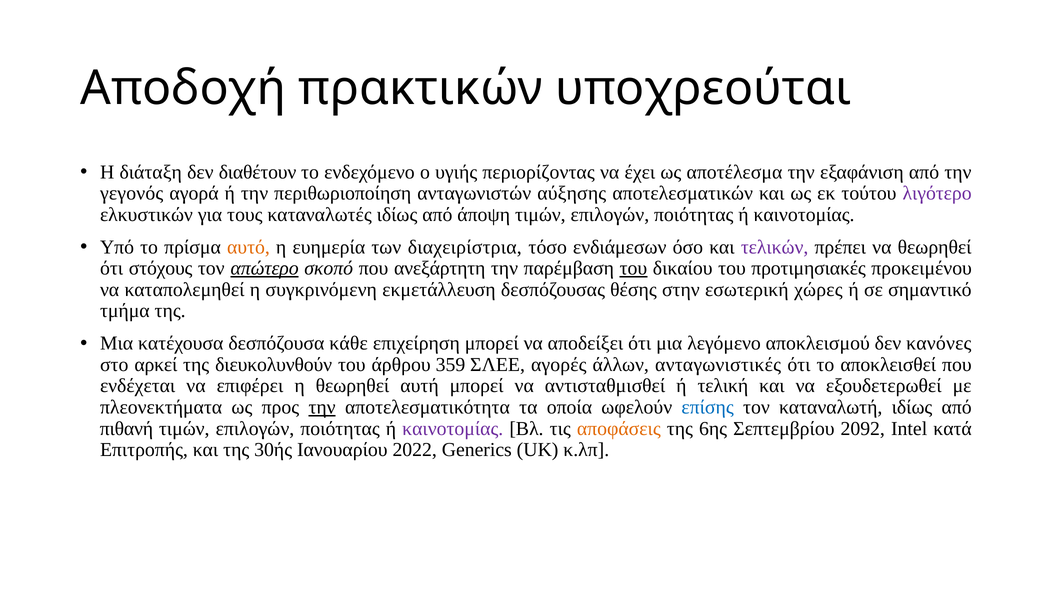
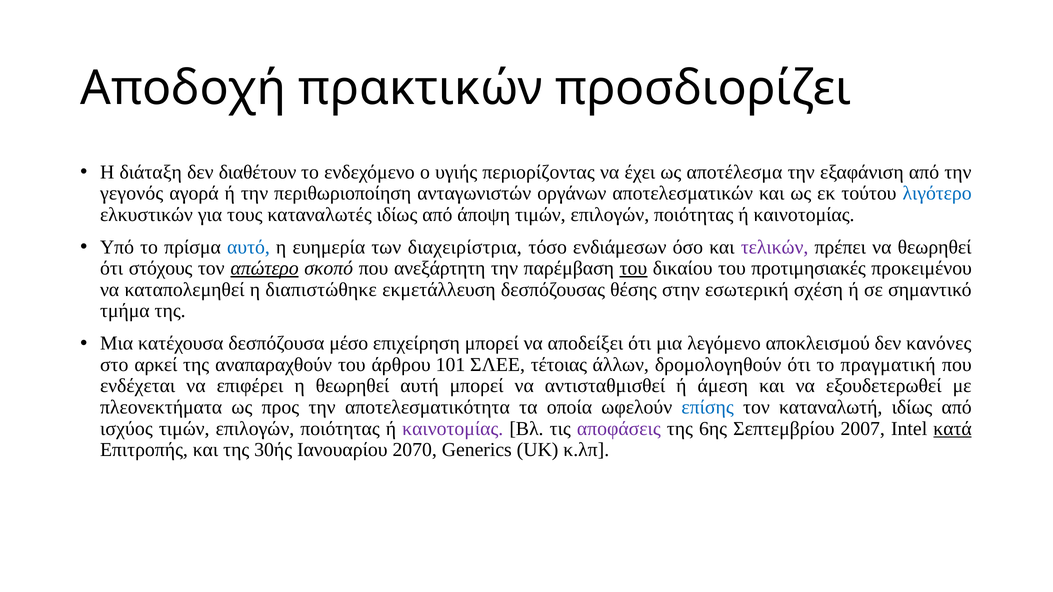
υποχρεούται: υποχρεούται -> προσδιορίζει
αύξησης: αύξησης -> οργάνων
λιγότερο colour: purple -> blue
αυτό colour: orange -> blue
συγκρινόμενη: συγκρινόμενη -> διαπιστώθηκε
χώρες: χώρες -> σχέση
κάθε: κάθε -> μέσο
διευκολυνθούν: διευκολυνθούν -> αναπαραχθούν
359: 359 -> 101
αγορές: αγορές -> τέτοιας
ανταγωνιστικές: ανταγωνιστικές -> δρομολογηθούν
αποκλεισθεί: αποκλεισθεί -> πραγματική
τελική: τελική -> άμεση
την at (322, 407) underline: present -> none
πιθανή: πιθανή -> ισχύος
αποφάσεις colour: orange -> purple
2092: 2092 -> 2007
κατά underline: none -> present
2022: 2022 -> 2070
